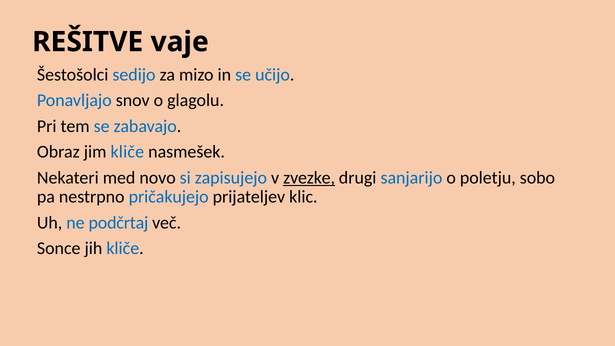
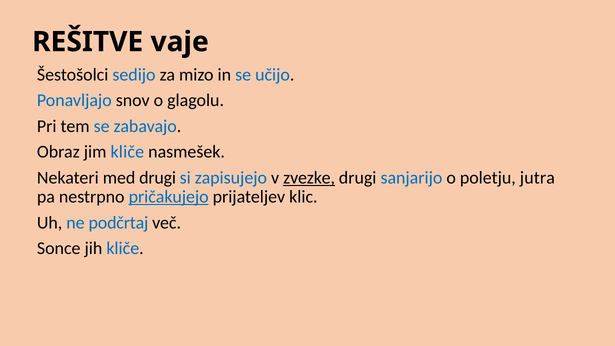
med novo: novo -> drugi
sobo: sobo -> jutra
pričakujejo underline: none -> present
